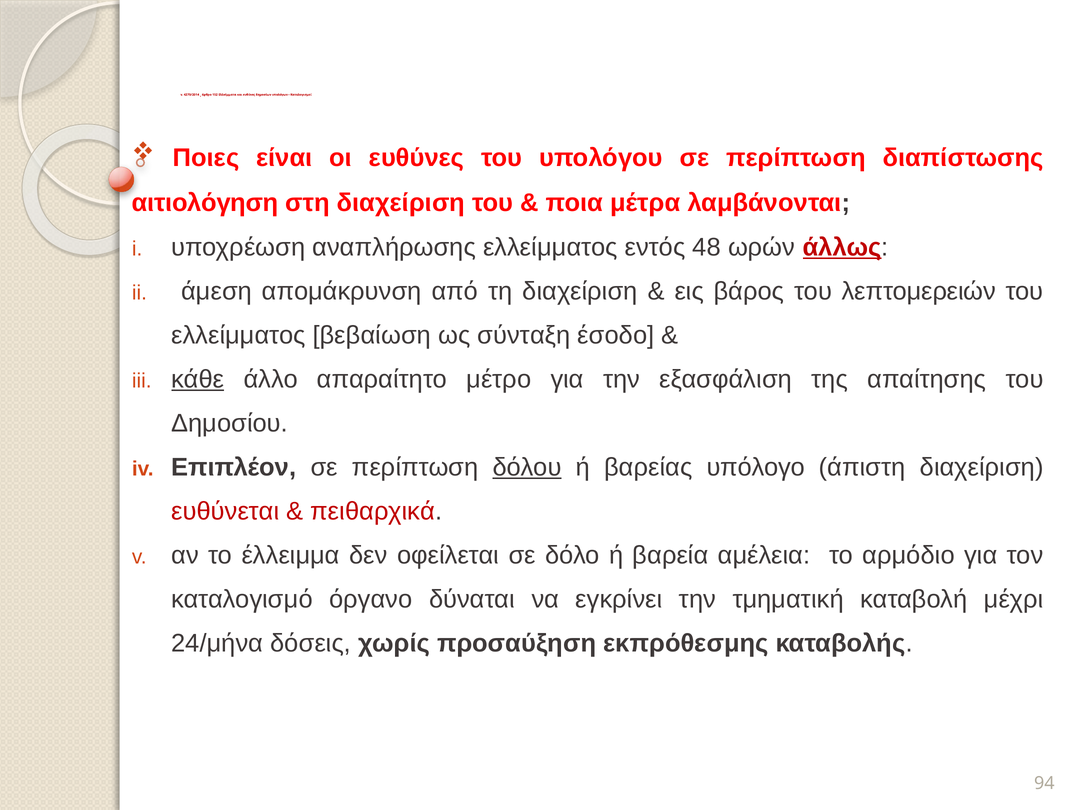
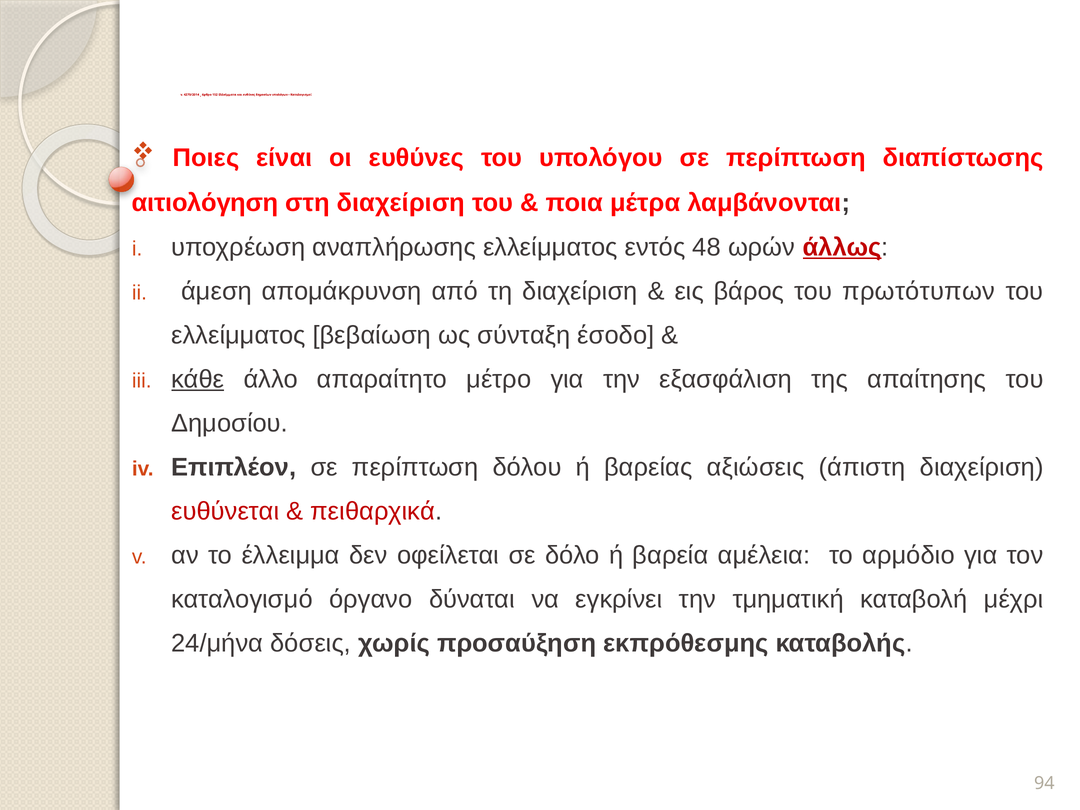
λεπτομερειών: λεπτομερειών -> πρωτότυπων
δόλου underline: present -> none
υπόλογο: υπόλογο -> αξιώσεις
